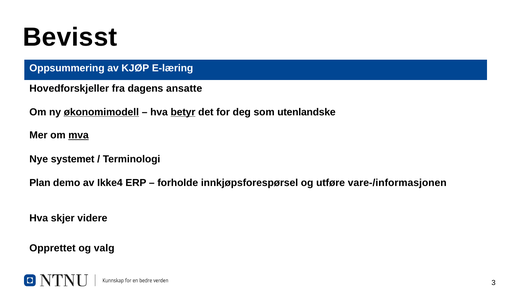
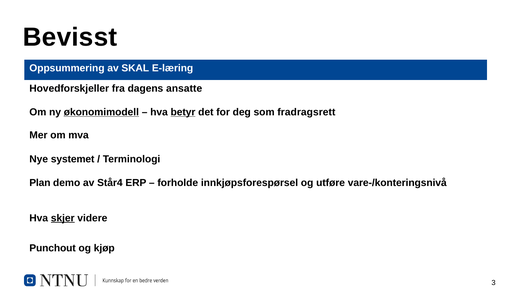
KJØP: KJØP -> SKAL
utenlandske: utenlandske -> fradragsrett
mva underline: present -> none
Ikke4: Ikke4 -> Står4
vare-/informasjonen: vare-/informasjonen -> vare-/konteringsnivå
skjer underline: none -> present
Opprettet: Opprettet -> Punchout
valg: valg -> kjøp
